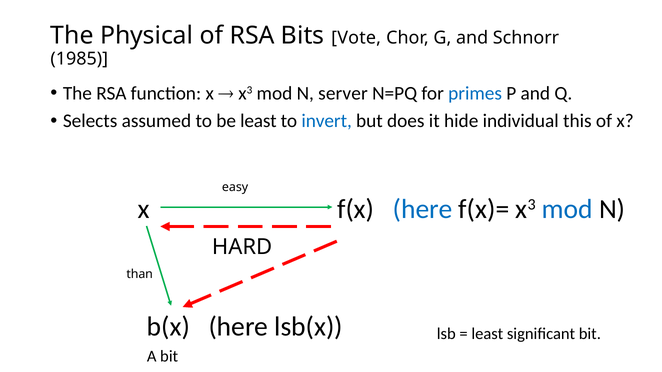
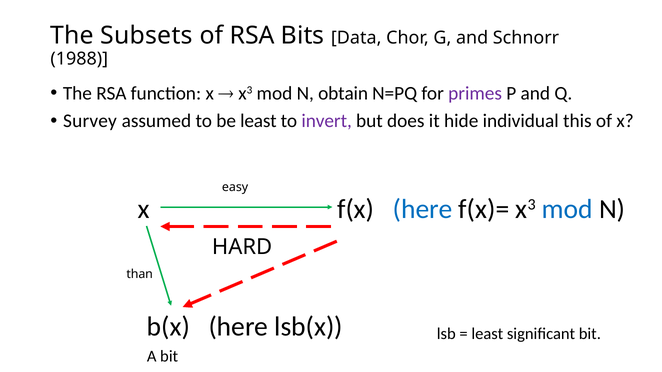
Physical: Physical -> Subsets
Vote: Vote -> Data
1985: 1985 -> 1988
server: server -> obtain
primes colour: blue -> purple
Selects: Selects -> Survey
invert colour: blue -> purple
